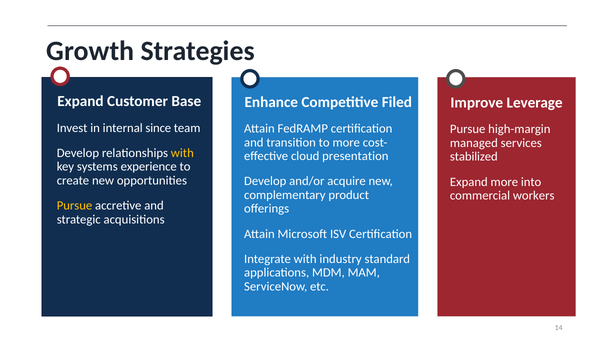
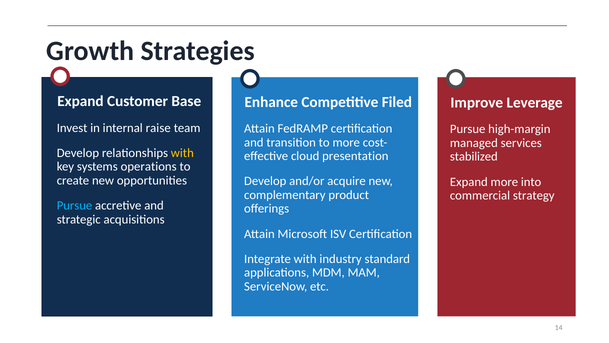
since: since -> raise
experience: experience -> operations
workers: workers -> strategy
Pursue at (74, 205) colour: yellow -> light blue
